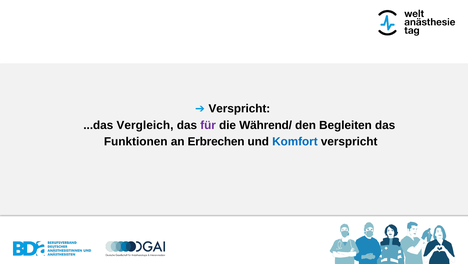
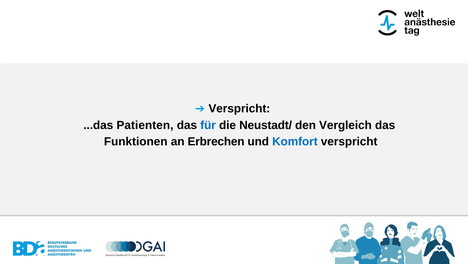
Vergleich: Vergleich -> Patienten
für colour: purple -> blue
Während/: Während/ -> Neustadt/
Begleiten: Begleiten -> Vergleich
